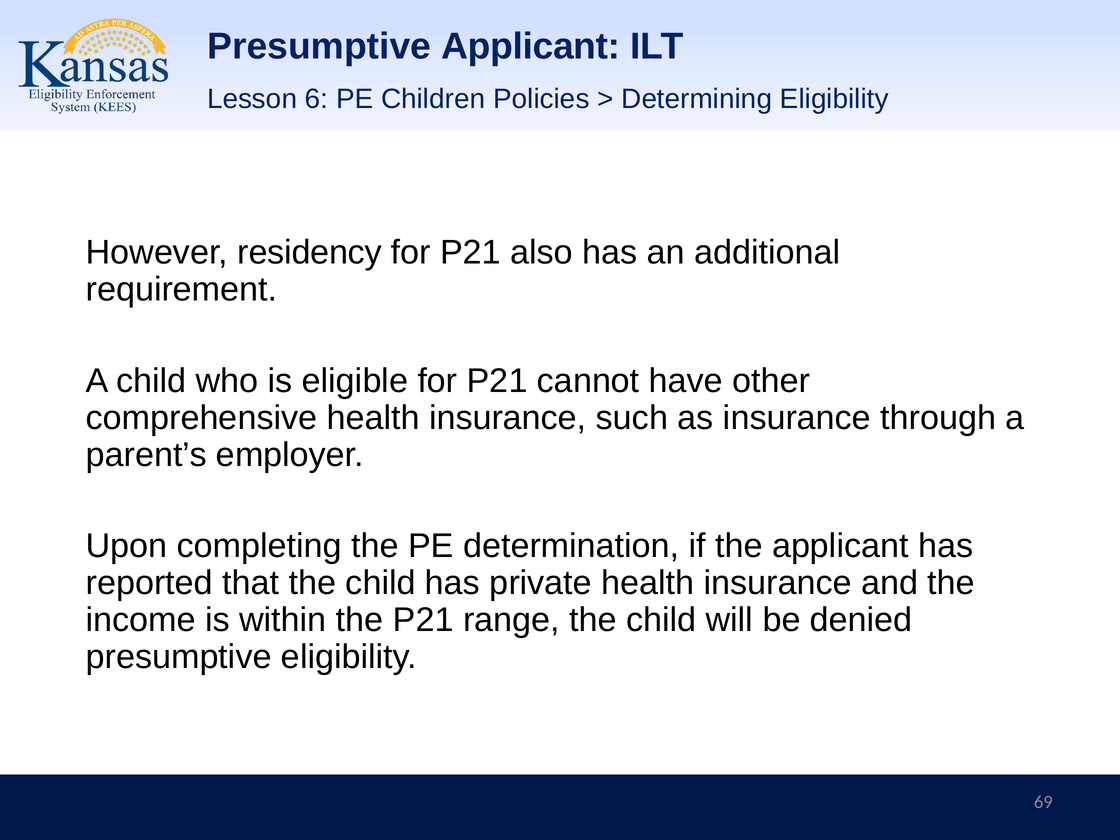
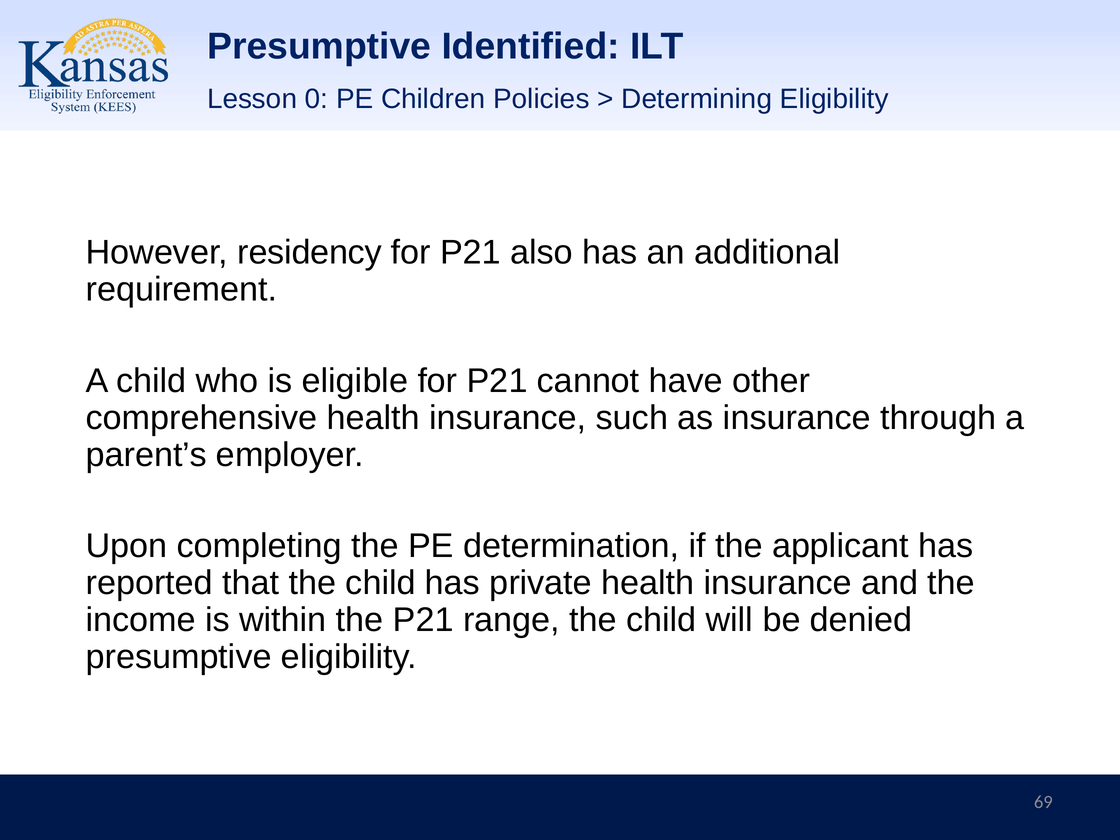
Presumptive Applicant: Applicant -> Identified
6: 6 -> 0
